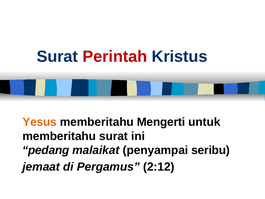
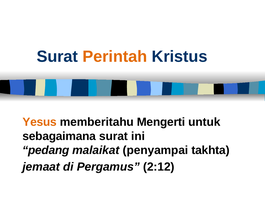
Perintah colour: red -> orange
memberitahu at (59, 136): memberitahu -> sebagaimana
seribu: seribu -> takhta
